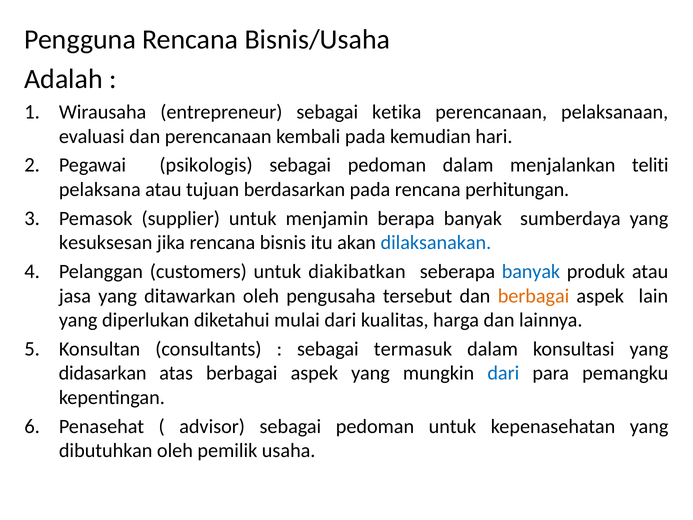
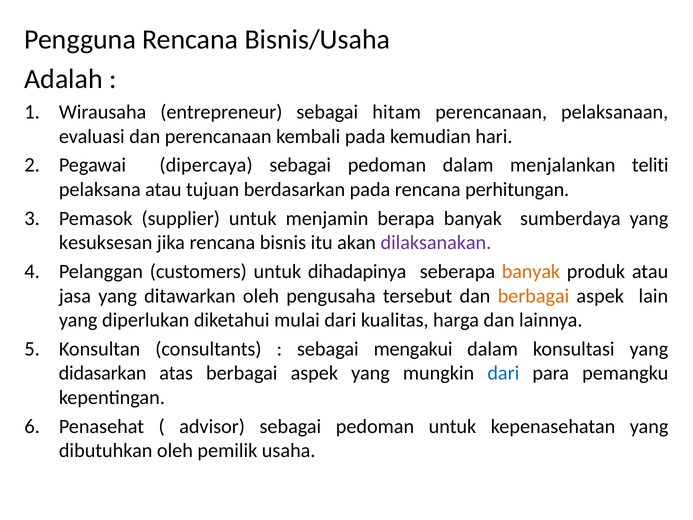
ketika: ketika -> hitam
psikologis: psikologis -> dipercaya
dilaksanakan colour: blue -> purple
diakibatkan: diakibatkan -> dihadapinya
banyak at (531, 271) colour: blue -> orange
termasuk: termasuk -> mengakui
